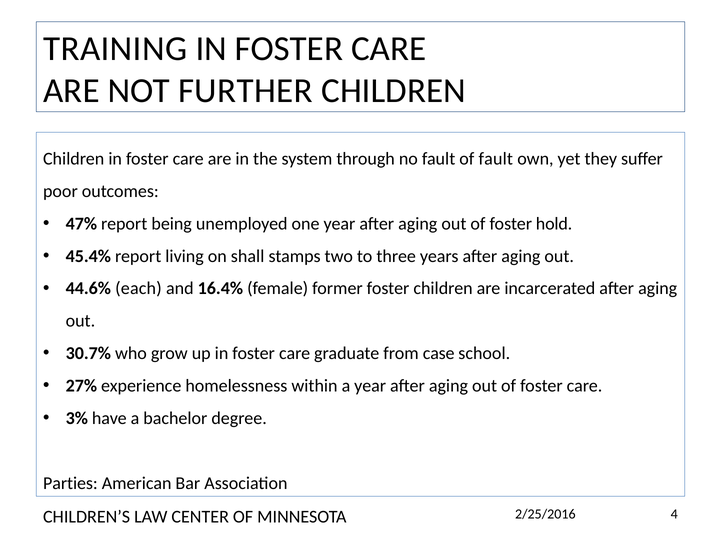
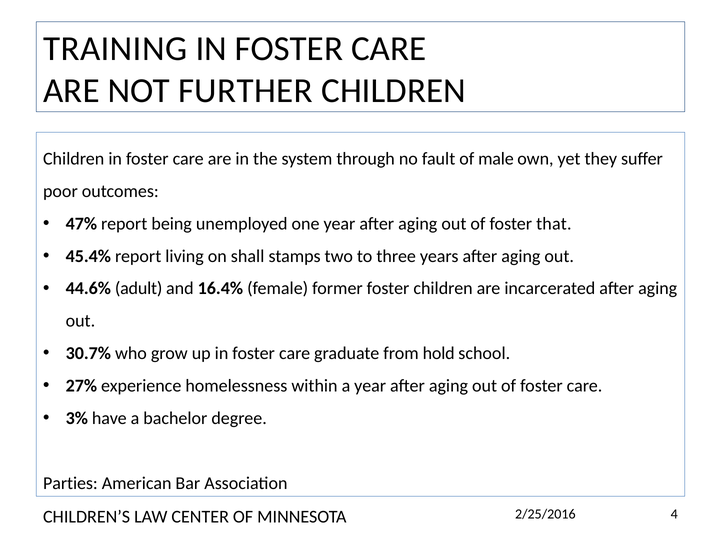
of fault: fault -> male
hold: hold -> that
each: each -> adult
case: case -> hold
